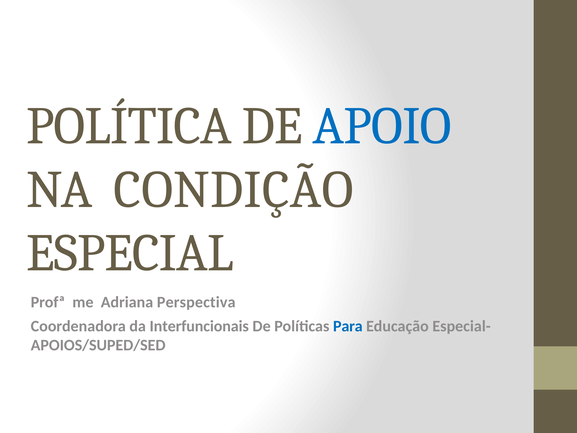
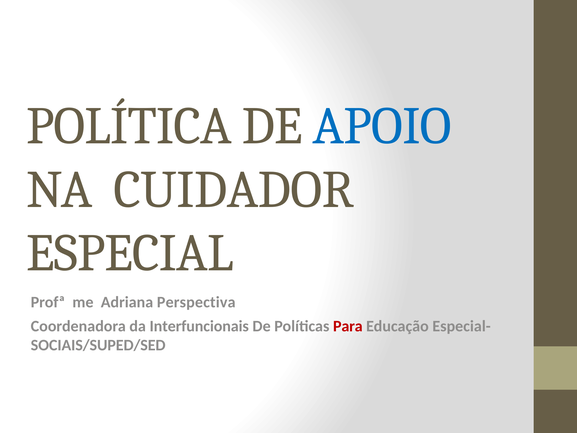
CONDIÇÃO: CONDIÇÃO -> CUIDADOR
Para colour: blue -> red
APOIOS/SUPED/SED: APOIOS/SUPED/SED -> SOCIAIS/SUPED/SED
